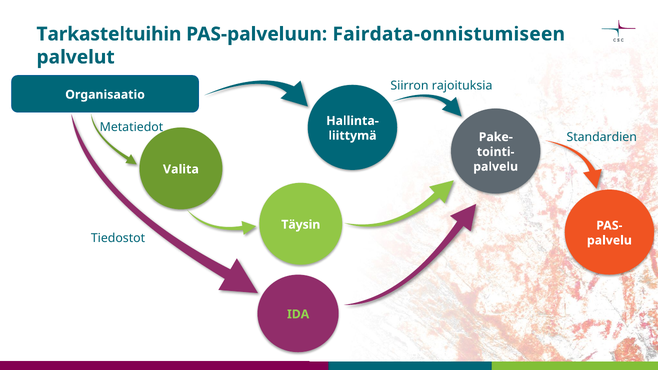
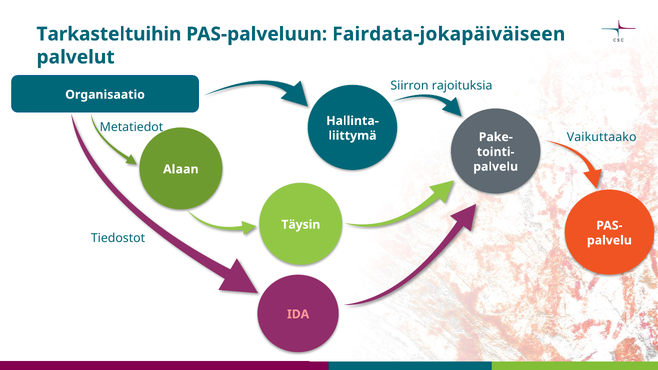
Fairdata-onnistumiseen: Fairdata-onnistumiseen -> Fairdata-jokapäiväiseen
Standardien: Standardien -> Vaikuttaako
Valita: Valita -> Alaan
IDA colour: light green -> pink
